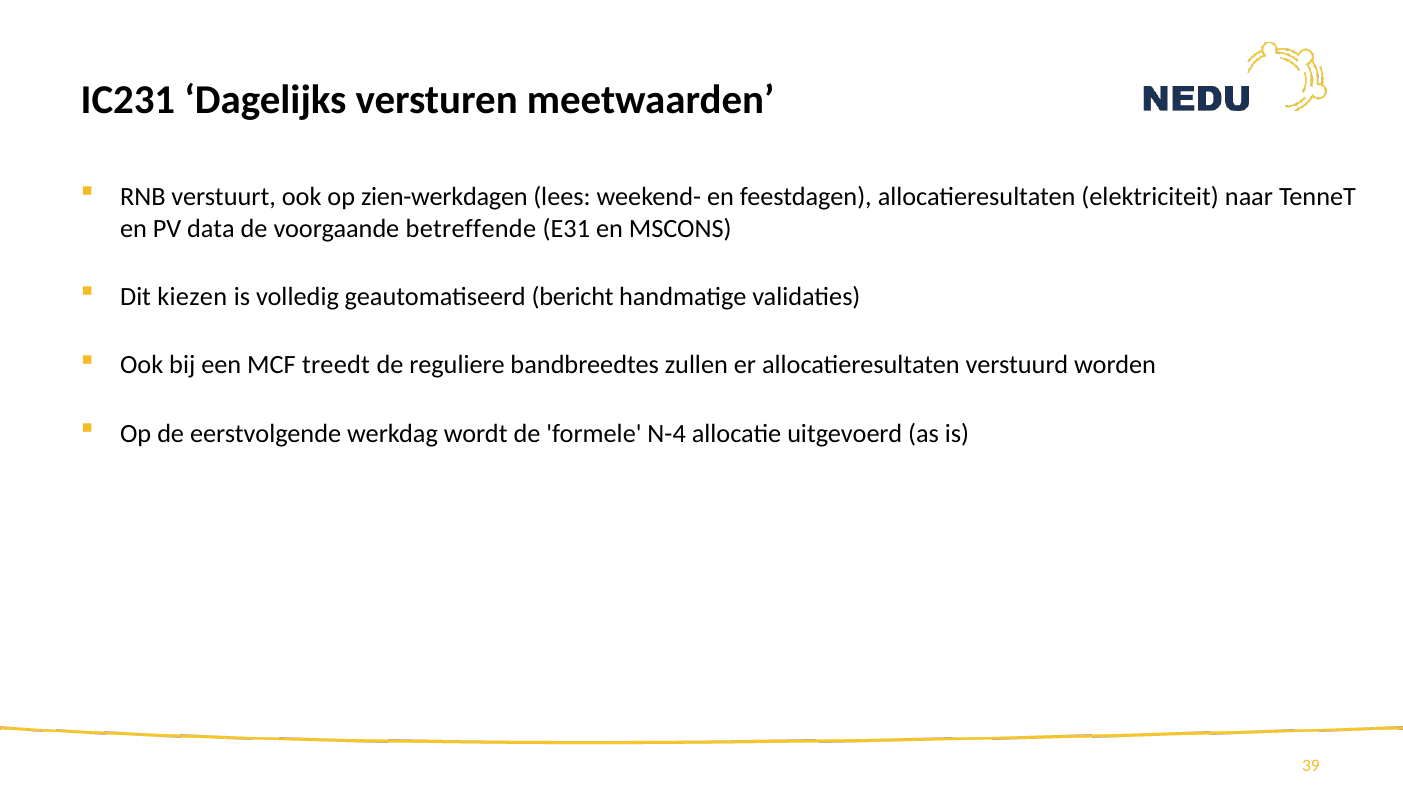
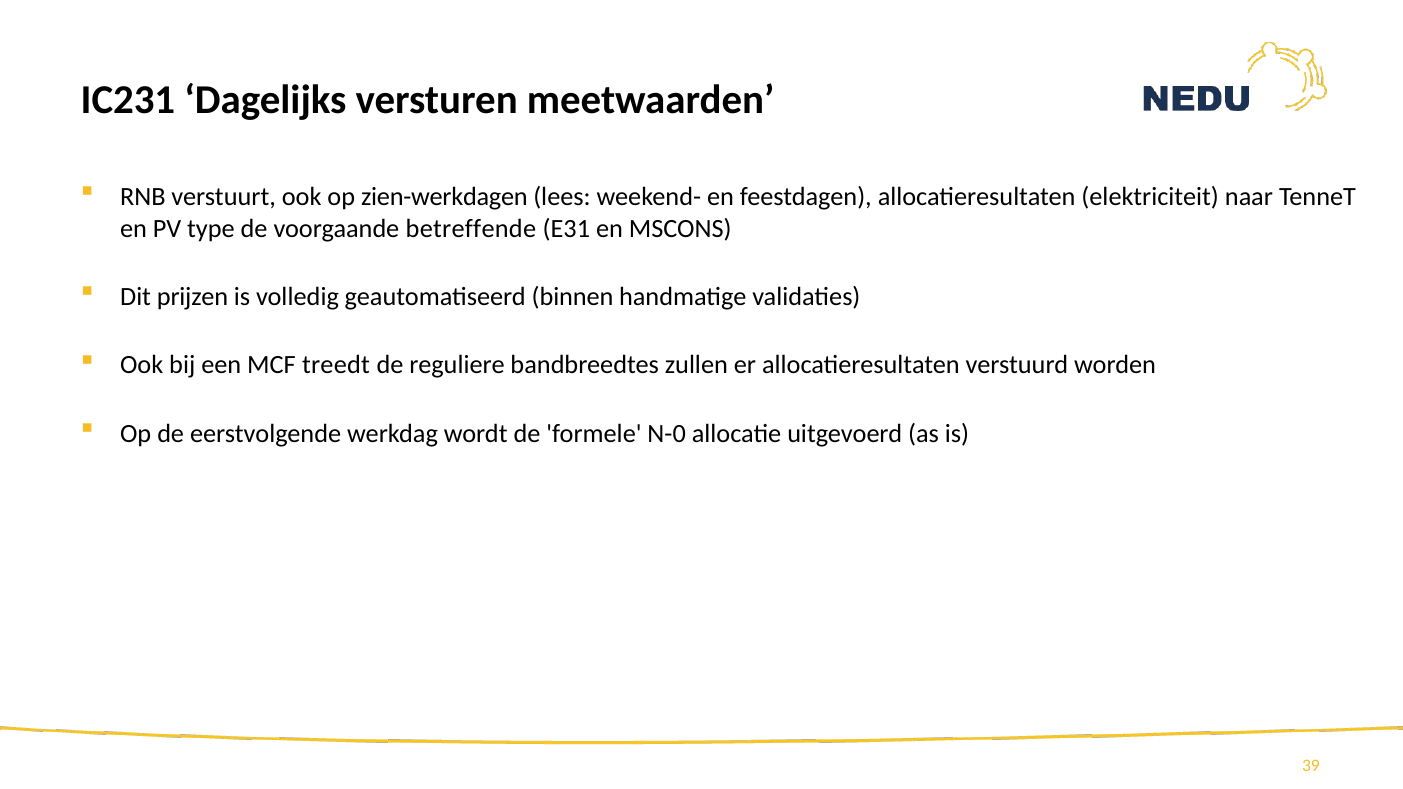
data: data -> type
kiezen: kiezen -> prijzen
bericht: bericht -> binnen
N-4: N-4 -> N-0
